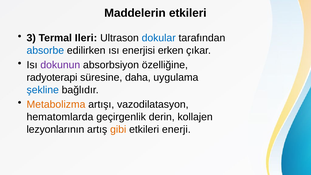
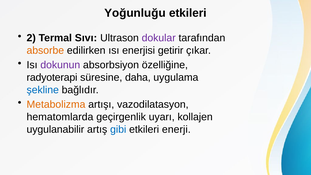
Maddelerin: Maddelerin -> Yoğunluğu
3: 3 -> 2
Ileri: Ileri -> Sıvı
dokular colour: blue -> purple
absorbe colour: blue -> orange
erken: erken -> getirir
derin: derin -> uyarı
lezyonlarının: lezyonlarının -> uygulanabilir
gibi colour: orange -> blue
